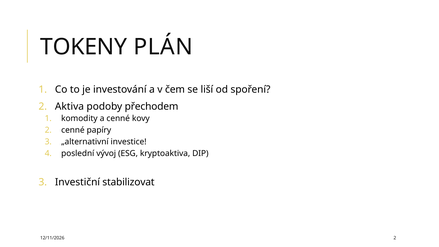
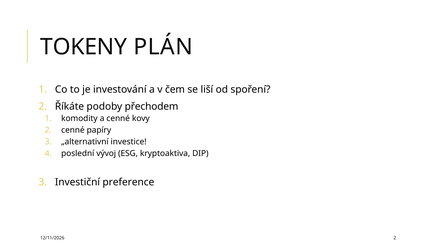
Aktiva: Aktiva -> Říkáte
stabilizovat: stabilizovat -> preference
